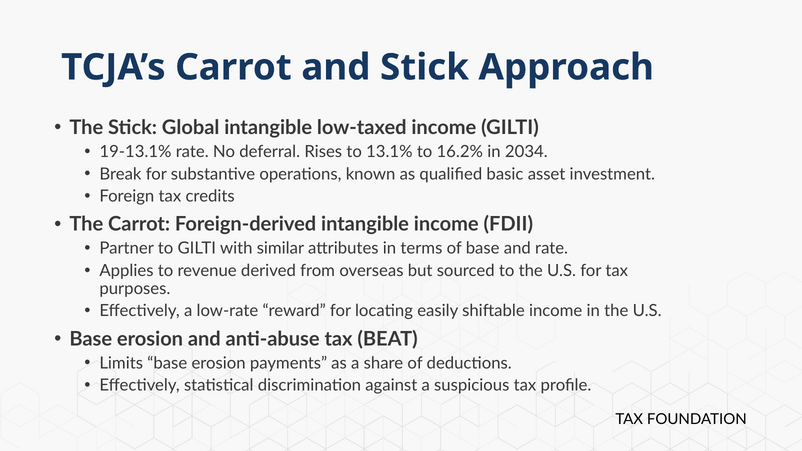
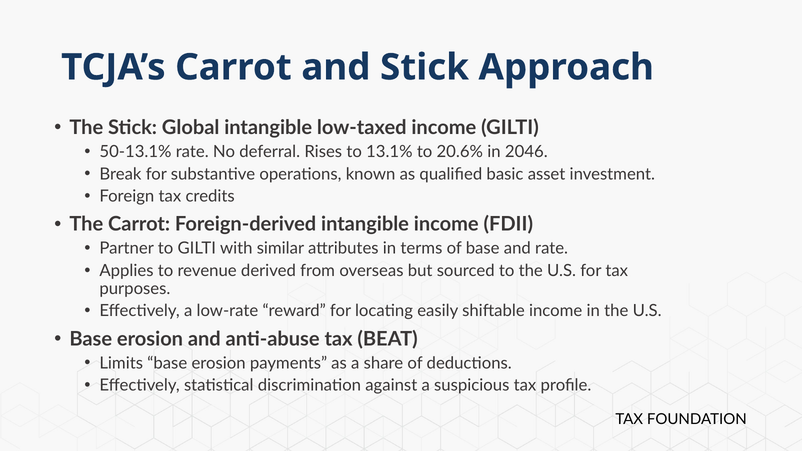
19-13.1%: 19-13.1% -> 50-13.1%
16.2%: 16.2% -> 20.6%
2034: 2034 -> 2046
